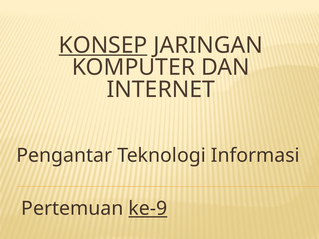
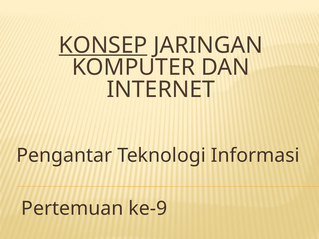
ke-9 underline: present -> none
